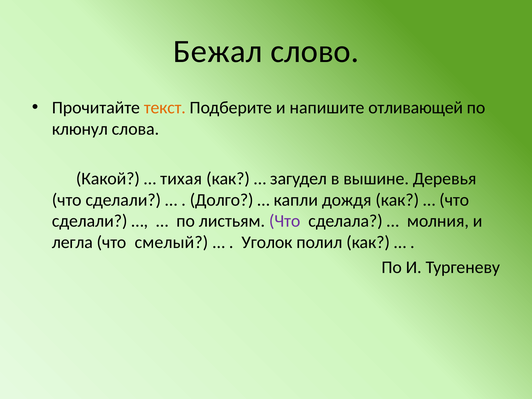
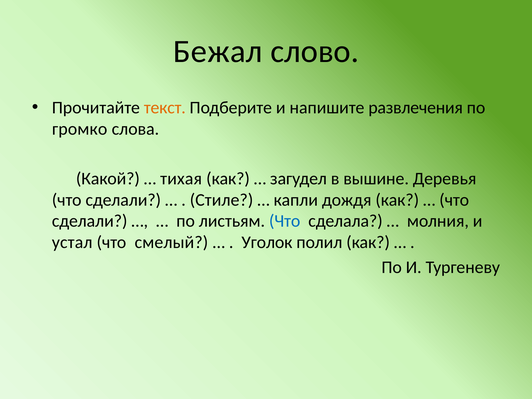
отливающей: отливающей -> развлечения
клюнул: клюнул -> громко
Долго: Долго -> Стиле
Что at (285, 221) colour: purple -> blue
легла: легла -> устал
